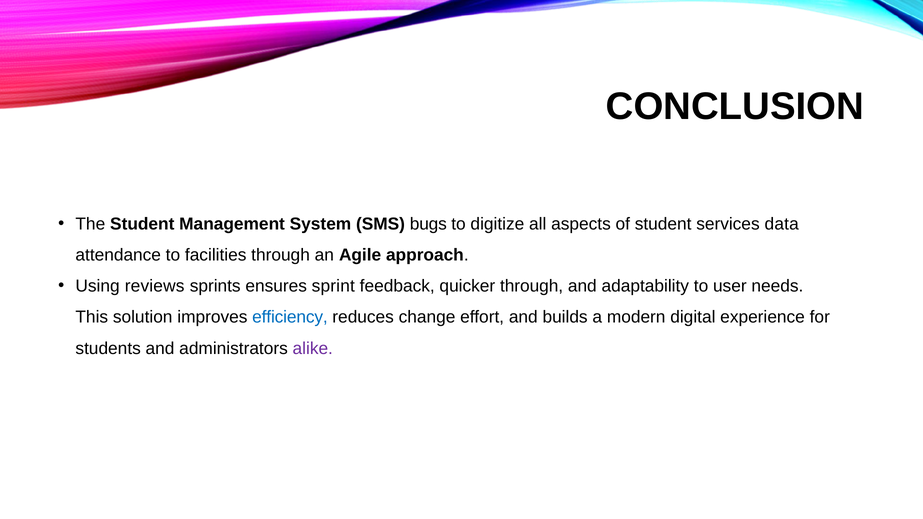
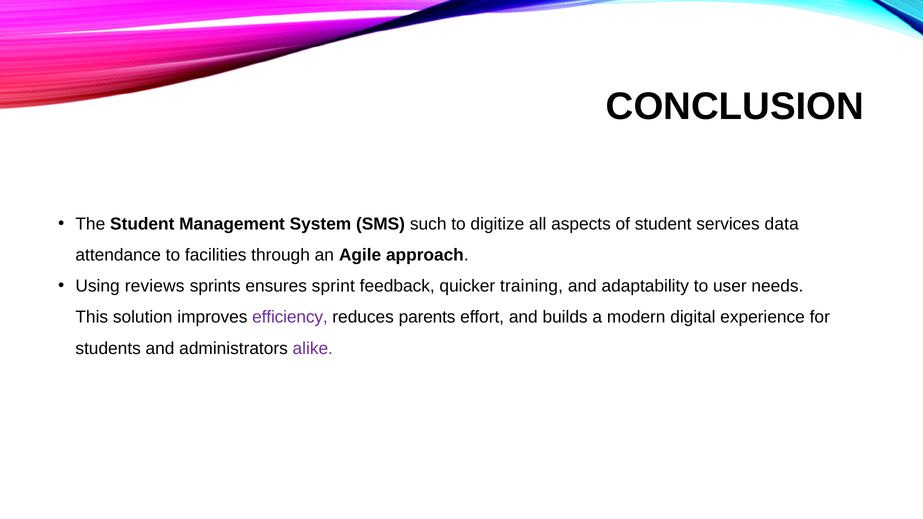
bugs: bugs -> such
quicker through: through -> training
efficiency colour: blue -> purple
change: change -> parents
